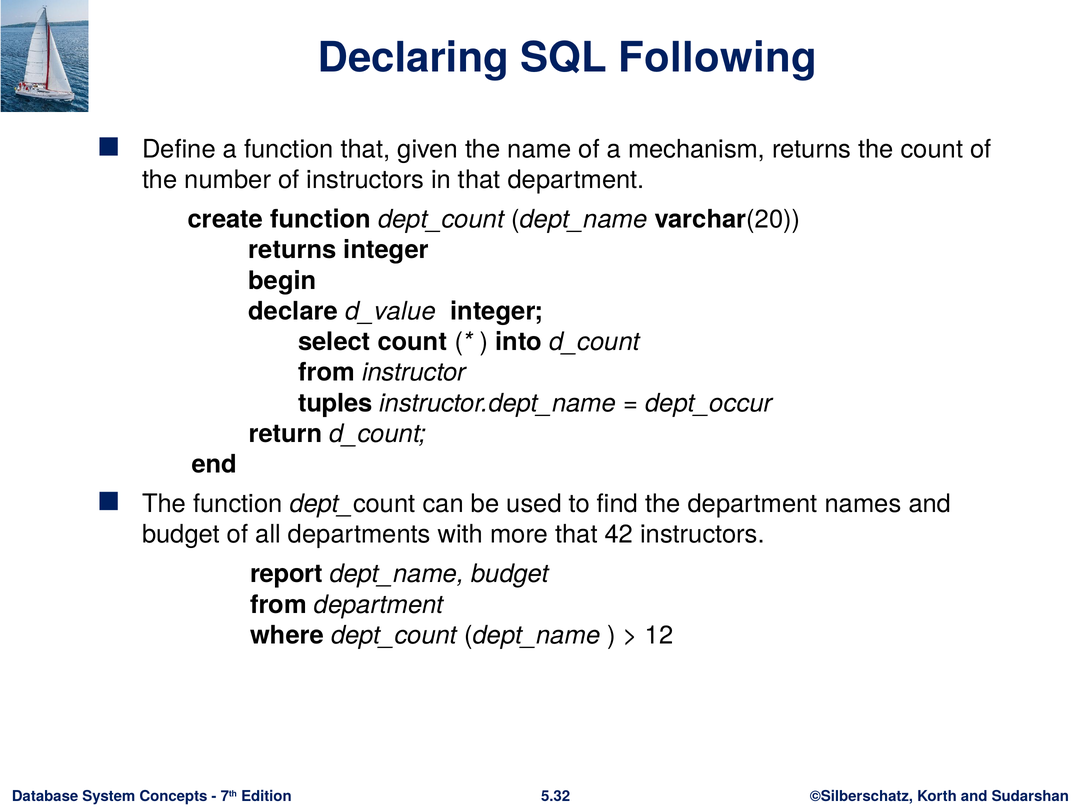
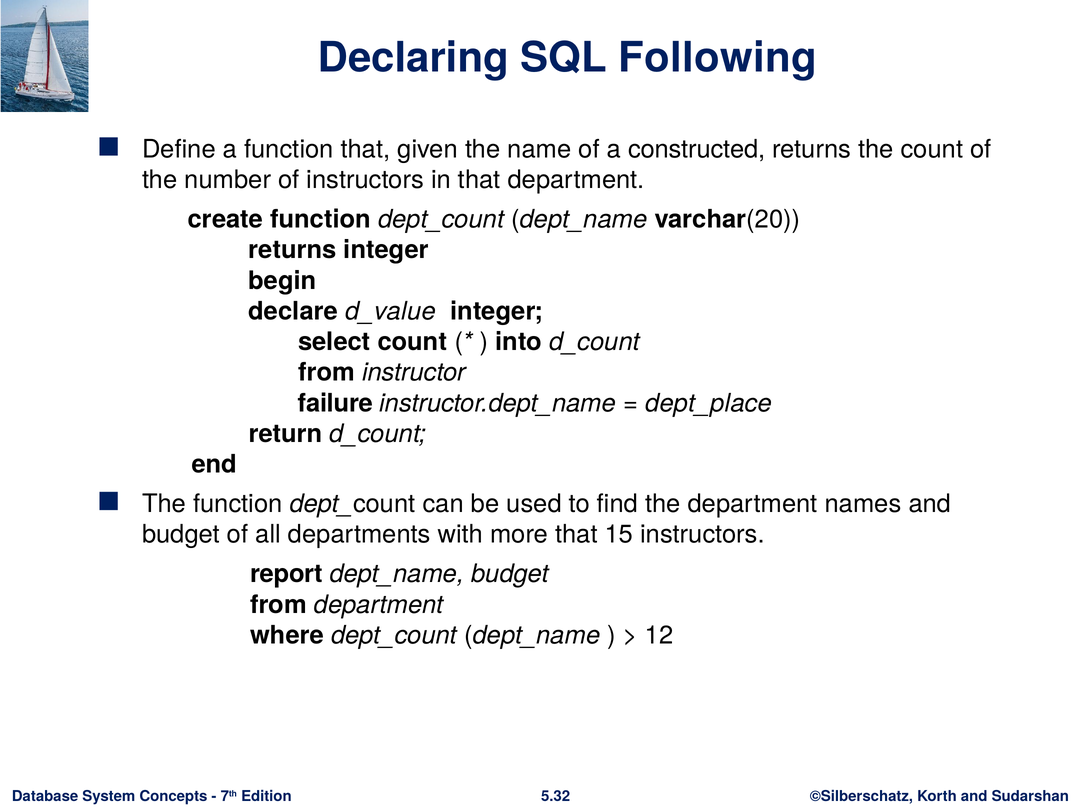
mechanism: mechanism -> constructed
tuples: tuples -> failure
dept_occur: dept_occur -> dept_place
42: 42 -> 15
